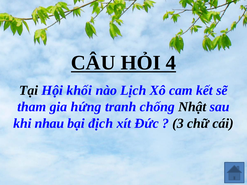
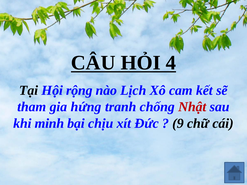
khối: khối -> rộng
Nhật colour: black -> red
nhau: nhau -> minh
địch: địch -> chịu
3: 3 -> 9
